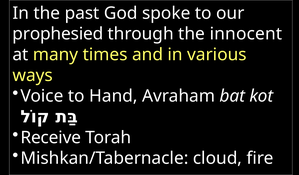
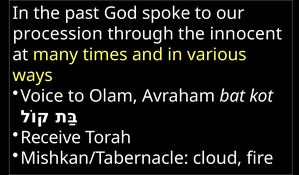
prophesied: prophesied -> procession
Hand: Hand -> Olam
